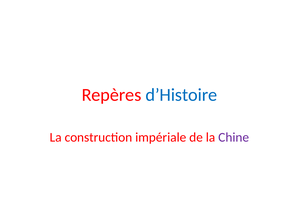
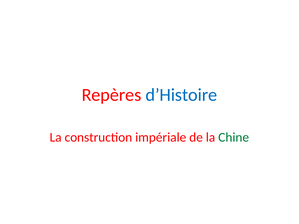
Chine colour: purple -> green
